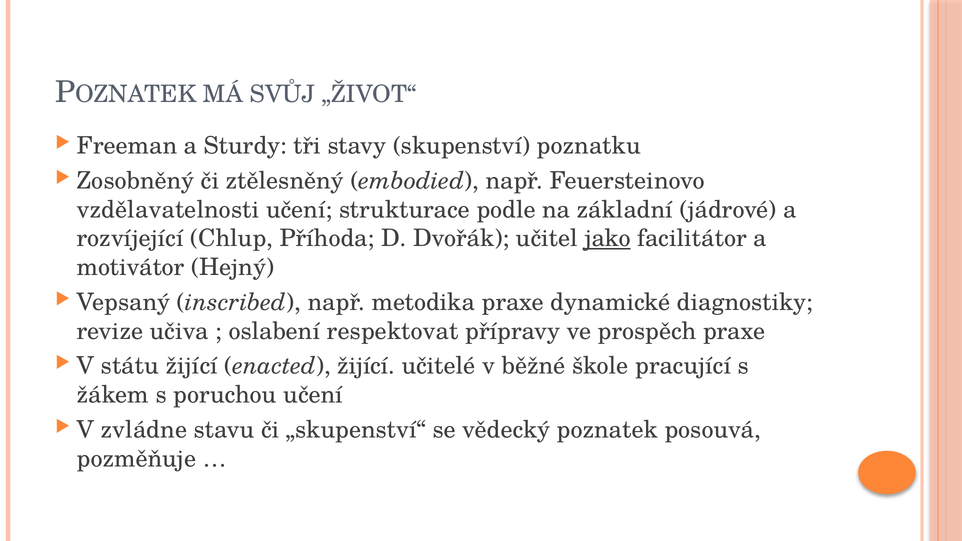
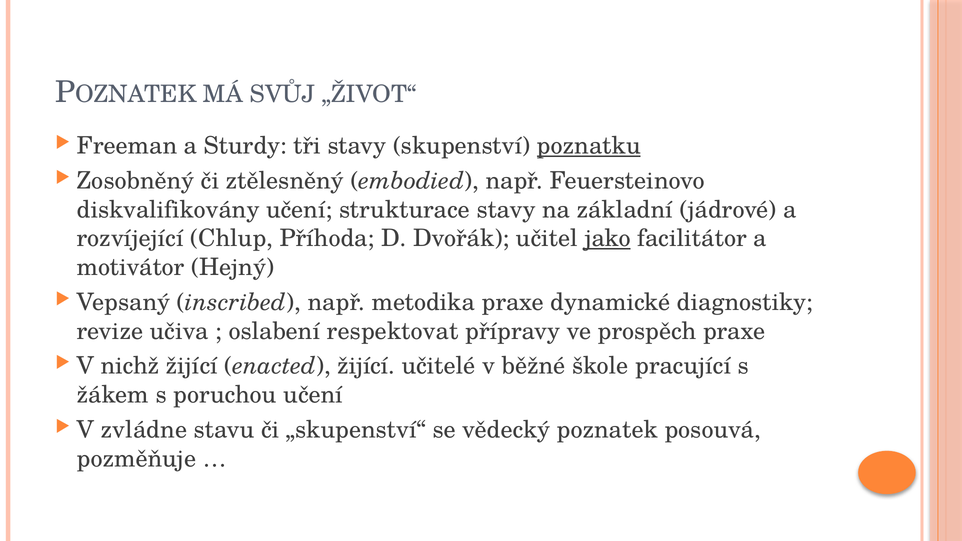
poznatku underline: none -> present
vzdělavatelnosti: vzdělavatelnosti -> diskvalifikovány
strukturace podle: podle -> stavy
státu: státu -> nichž
